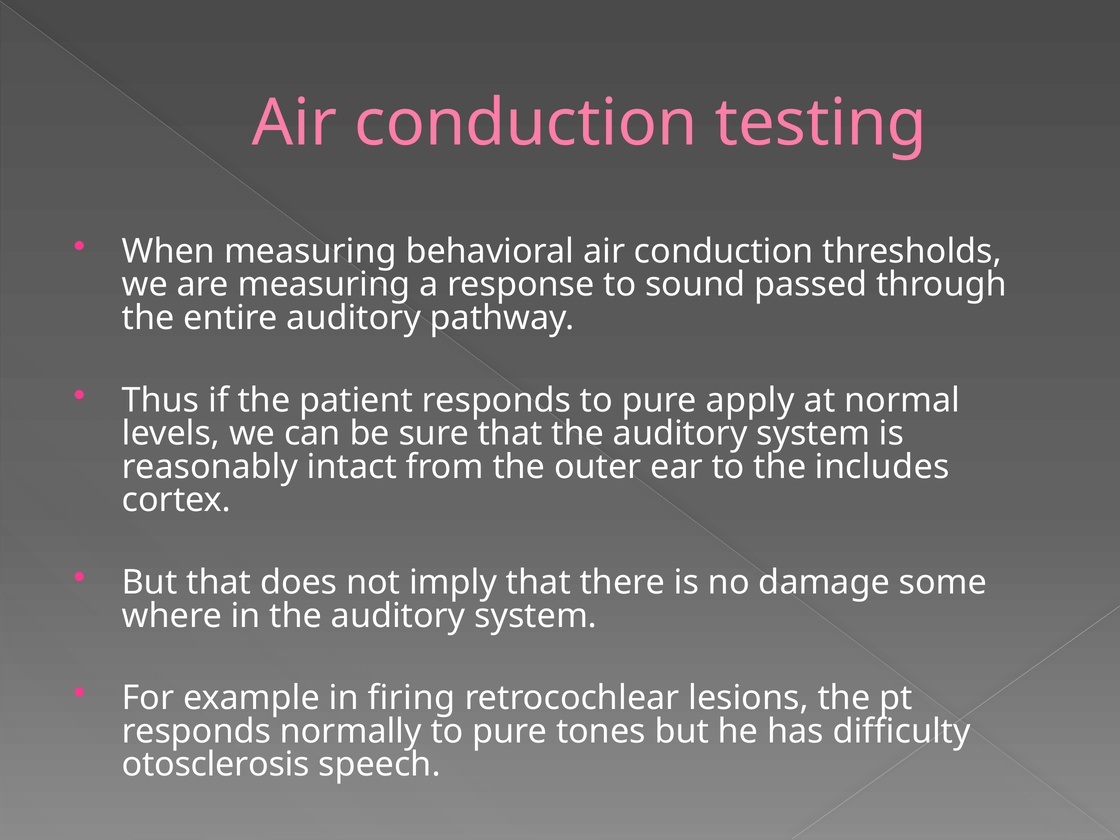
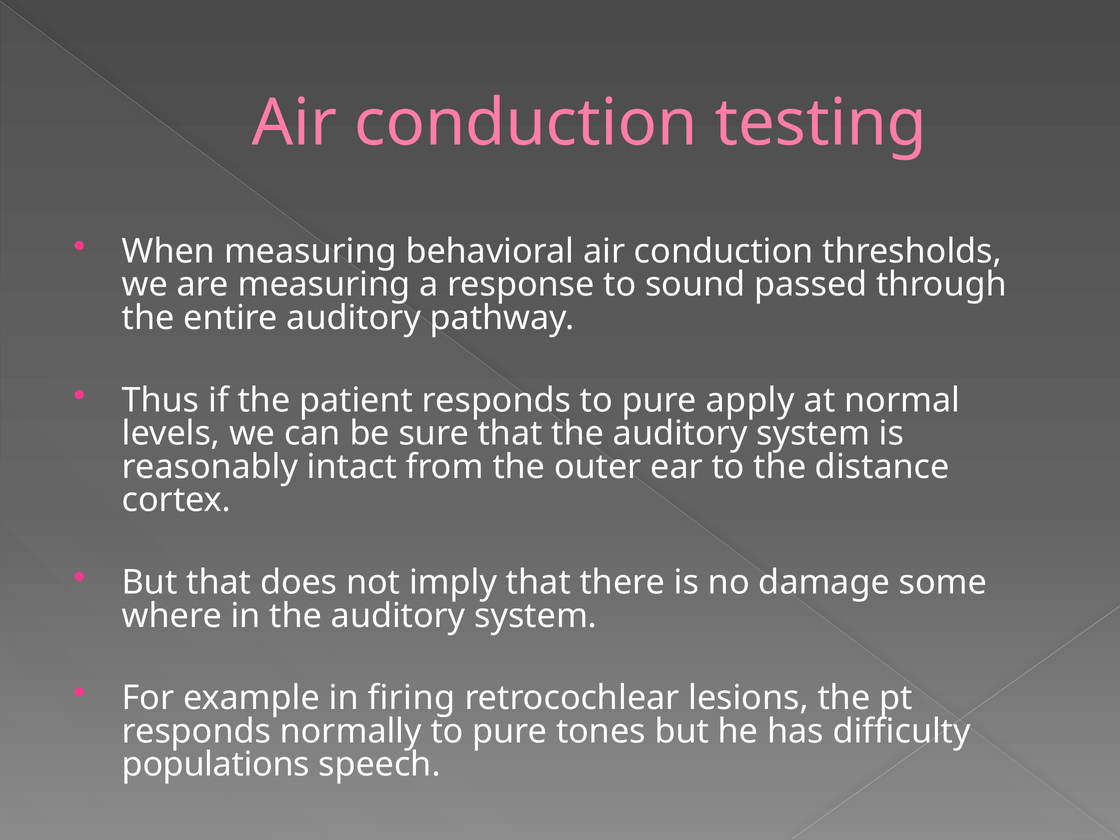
includes: includes -> distance
otosclerosis: otosclerosis -> populations
